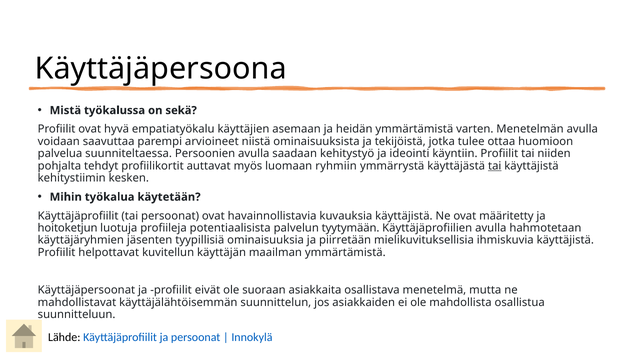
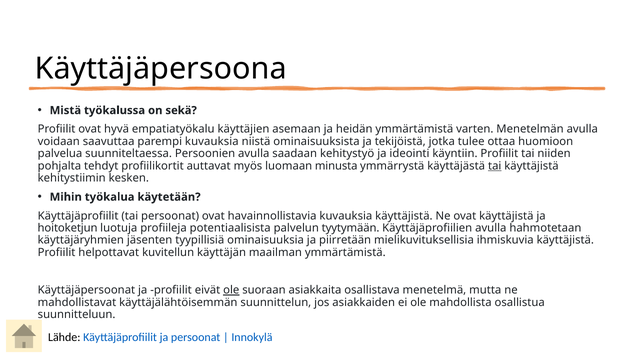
parempi arvioineet: arvioineet -> kuvauksia
ryhmiin: ryhmiin -> minusta
ovat määritetty: määritetty -> käyttäjistä
ole at (231, 290) underline: none -> present
